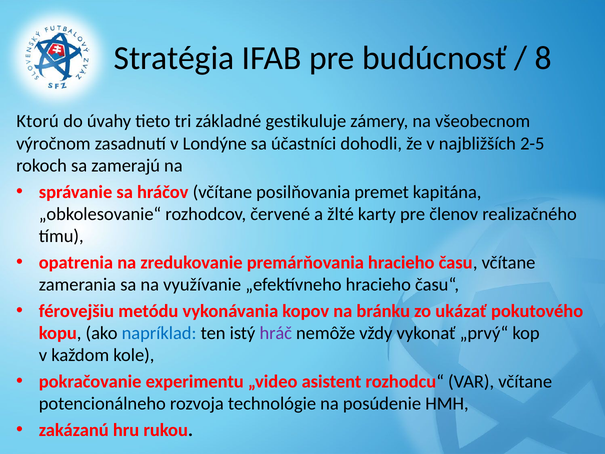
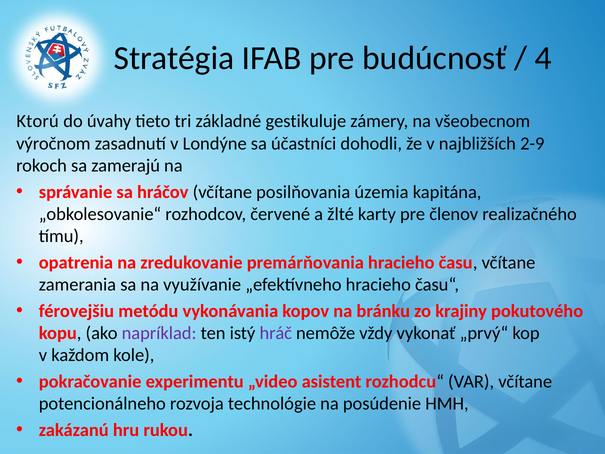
8: 8 -> 4
2-5: 2-5 -> 2-9
premet: premet -> územia
ukázať: ukázať -> krajiny
napríklad colour: blue -> purple
